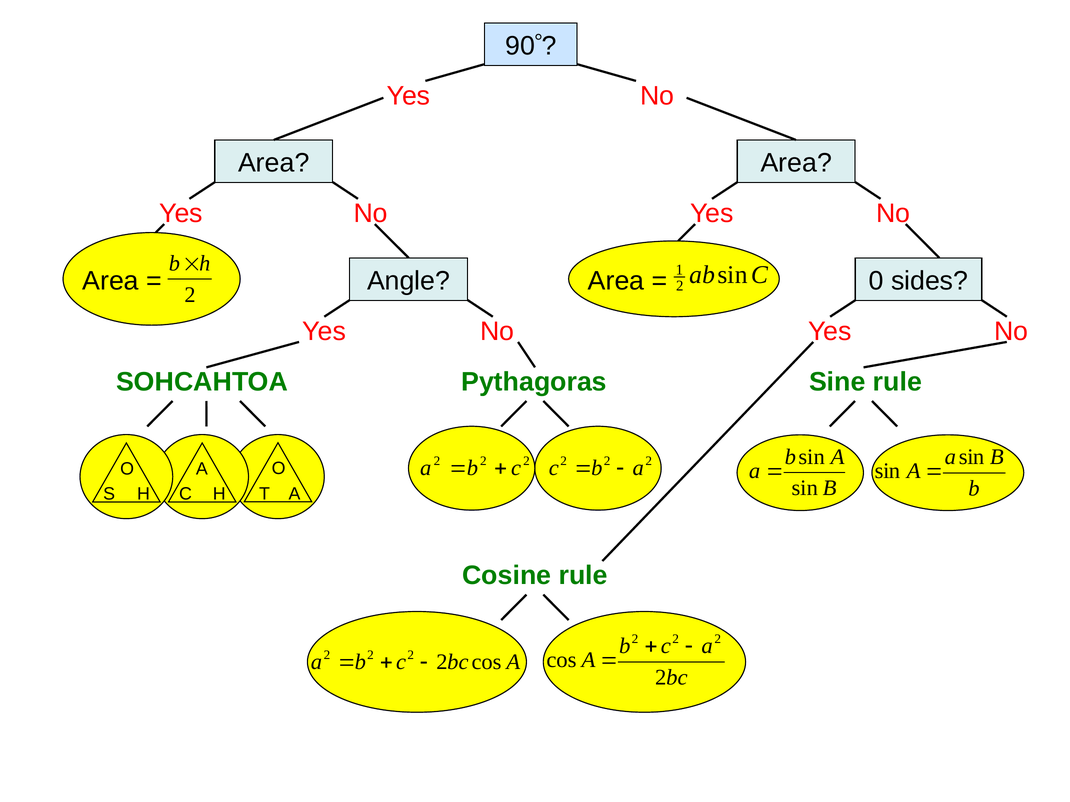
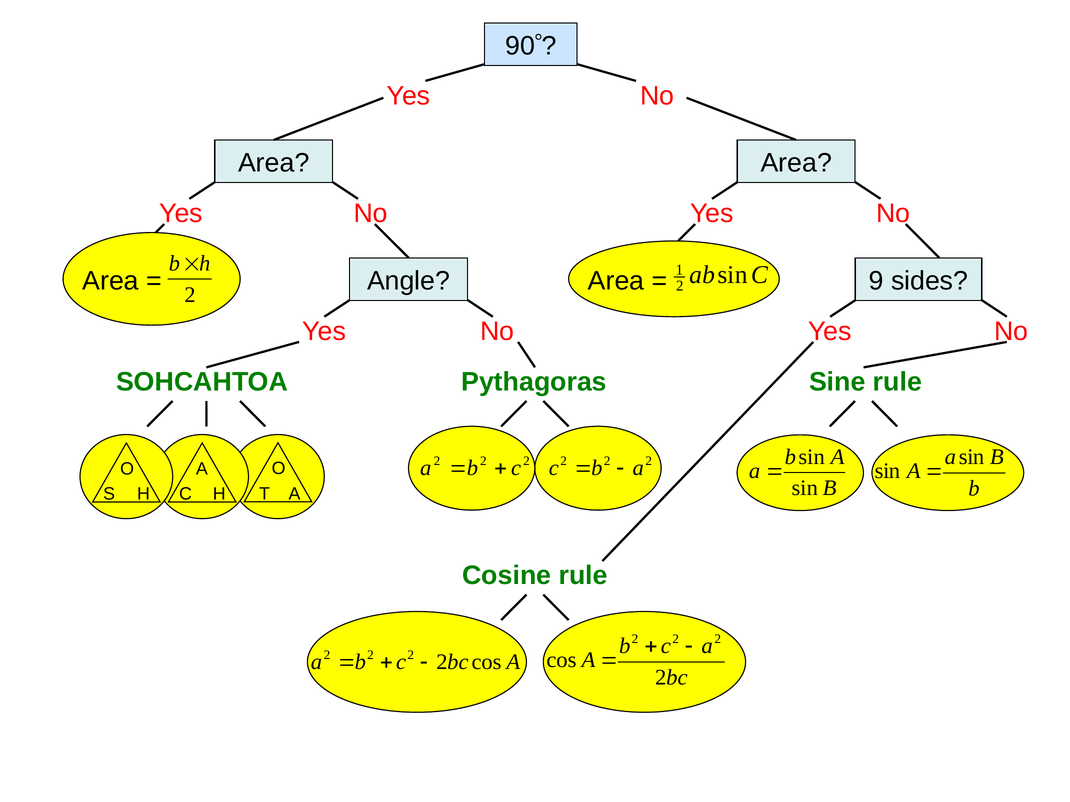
0: 0 -> 9
